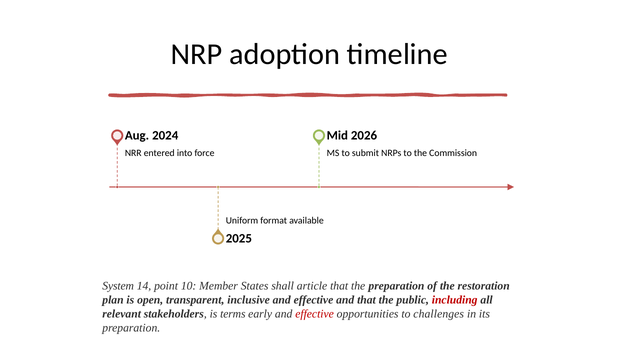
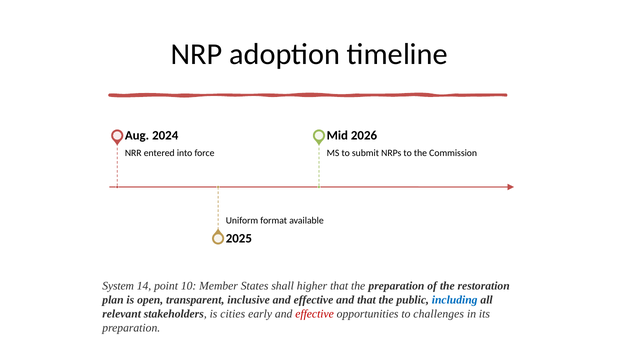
article: article -> higher
including colour: red -> blue
terms: terms -> cities
